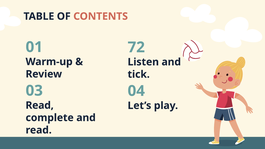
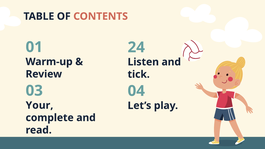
72: 72 -> 24
Read at (40, 105): Read -> Your
